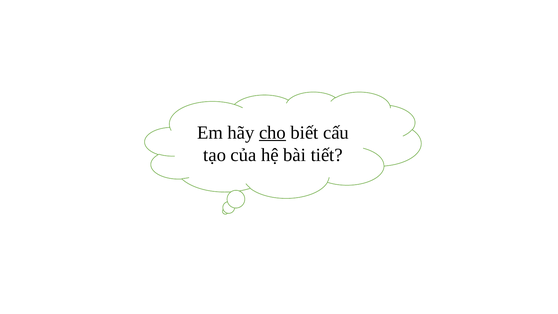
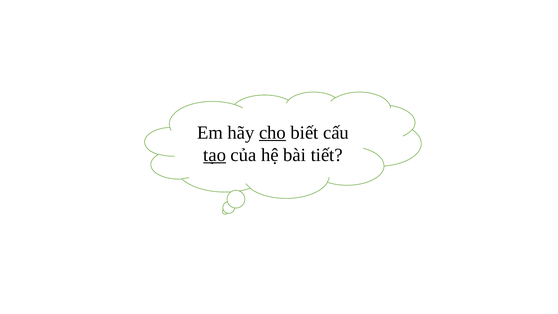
tạo underline: none -> present
